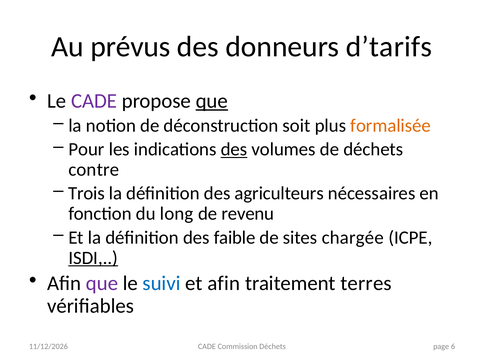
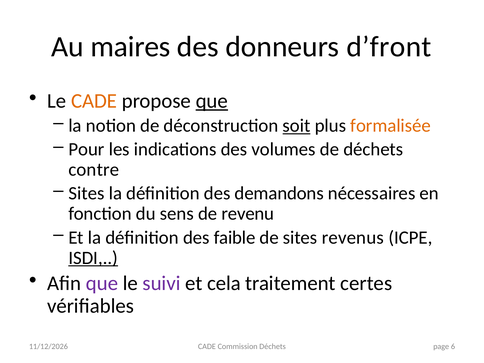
prévus: prévus -> maires
d’tarifs: d’tarifs -> d’front
CADE at (94, 101) colour: purple -> orange
soit underline: none -> present
des at (234, 149) underline: present -> none
Trois at (87, 193): Trois -> Sites
agriculteurs: agriculteurs -> demandons
long: long -> sens
chargée: chargée -> revenus
suivi colour: blue -> purple
et afin: afin -> cela
terres: terres -> certes
